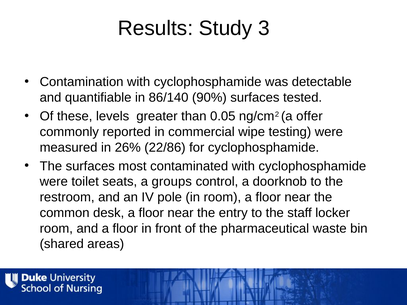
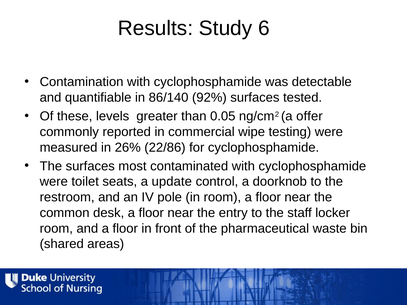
3: 3 -> 6
90%: 90% -> 92%
groups: groups -> update
